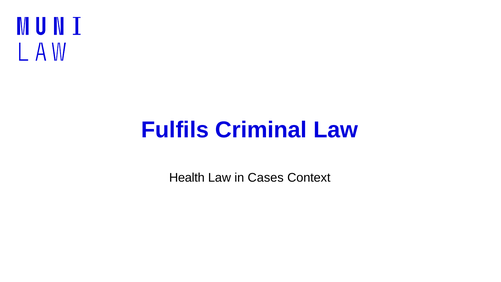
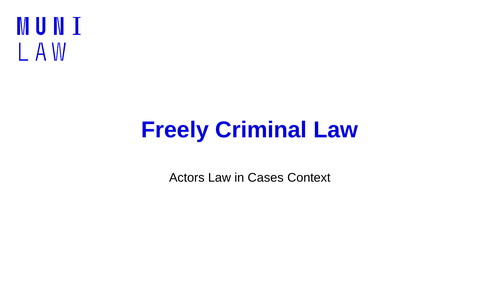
Fulfils: Fulfils -> Freely
Health: Health -> Actors
